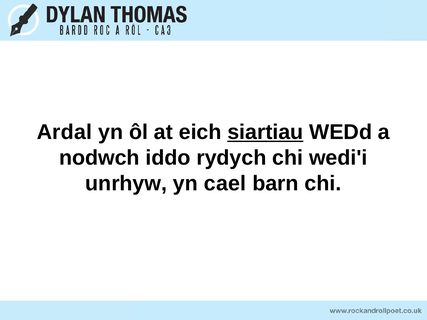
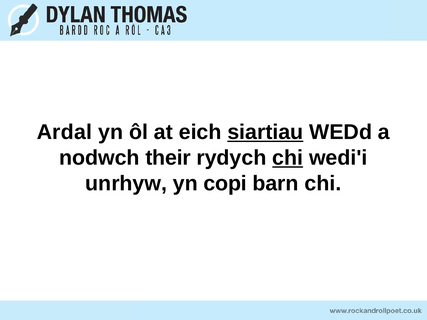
iddo: iddo -> their
chi at (288, 158) underline: none -> present
cael: cael -> copi
